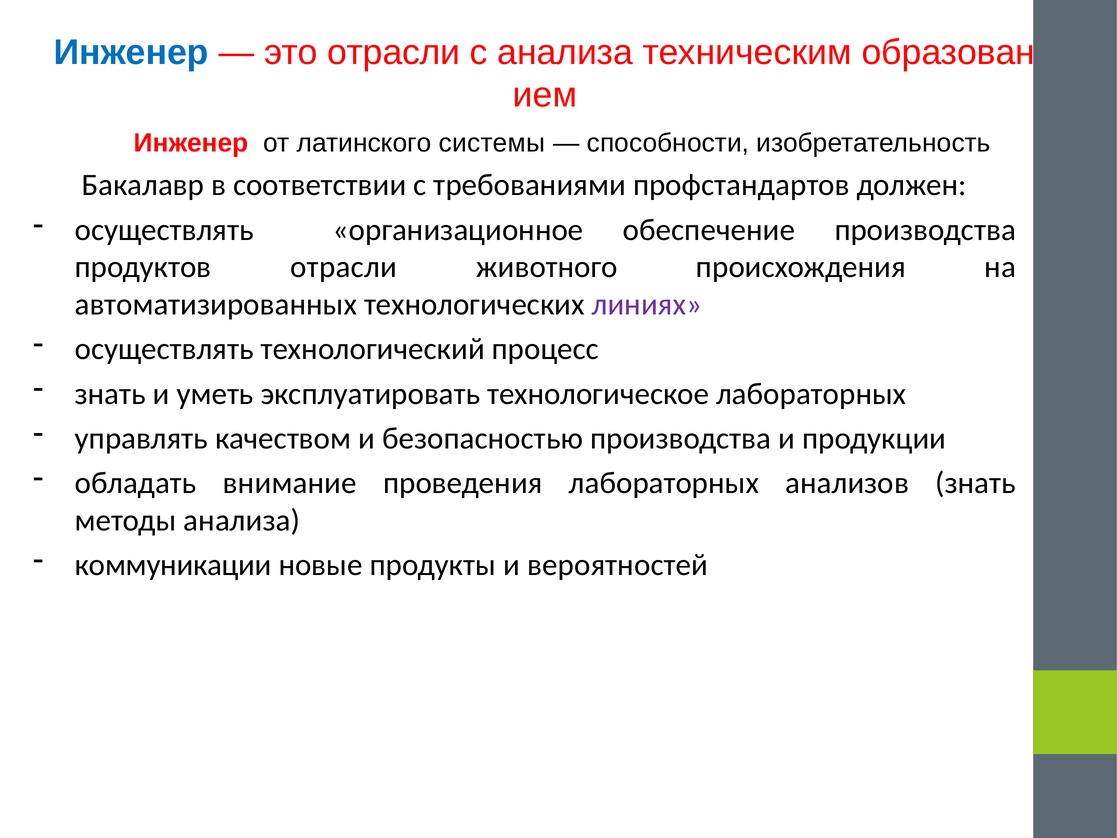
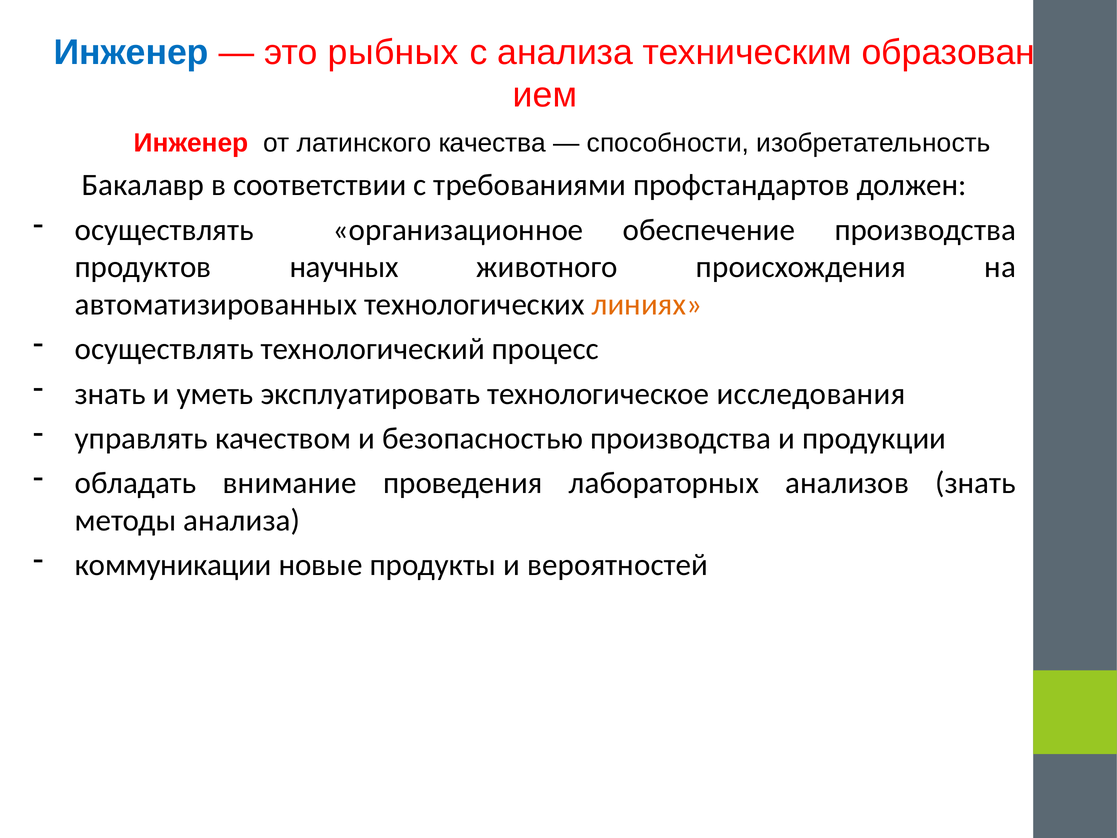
это отрасли: отрасли -> рыбных
системы: системы -> качества
продуктов отрасли: отрасли -> научных
линиях colour: purple -> orange
технологическое лабораторных: лабораторных -> исследования
